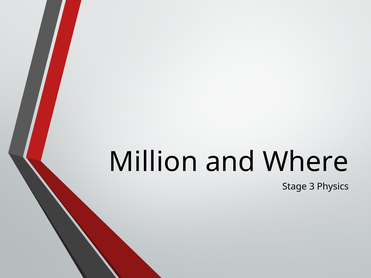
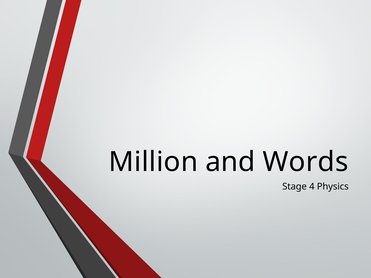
Where: Where -> Words
3: 3 -> 4
